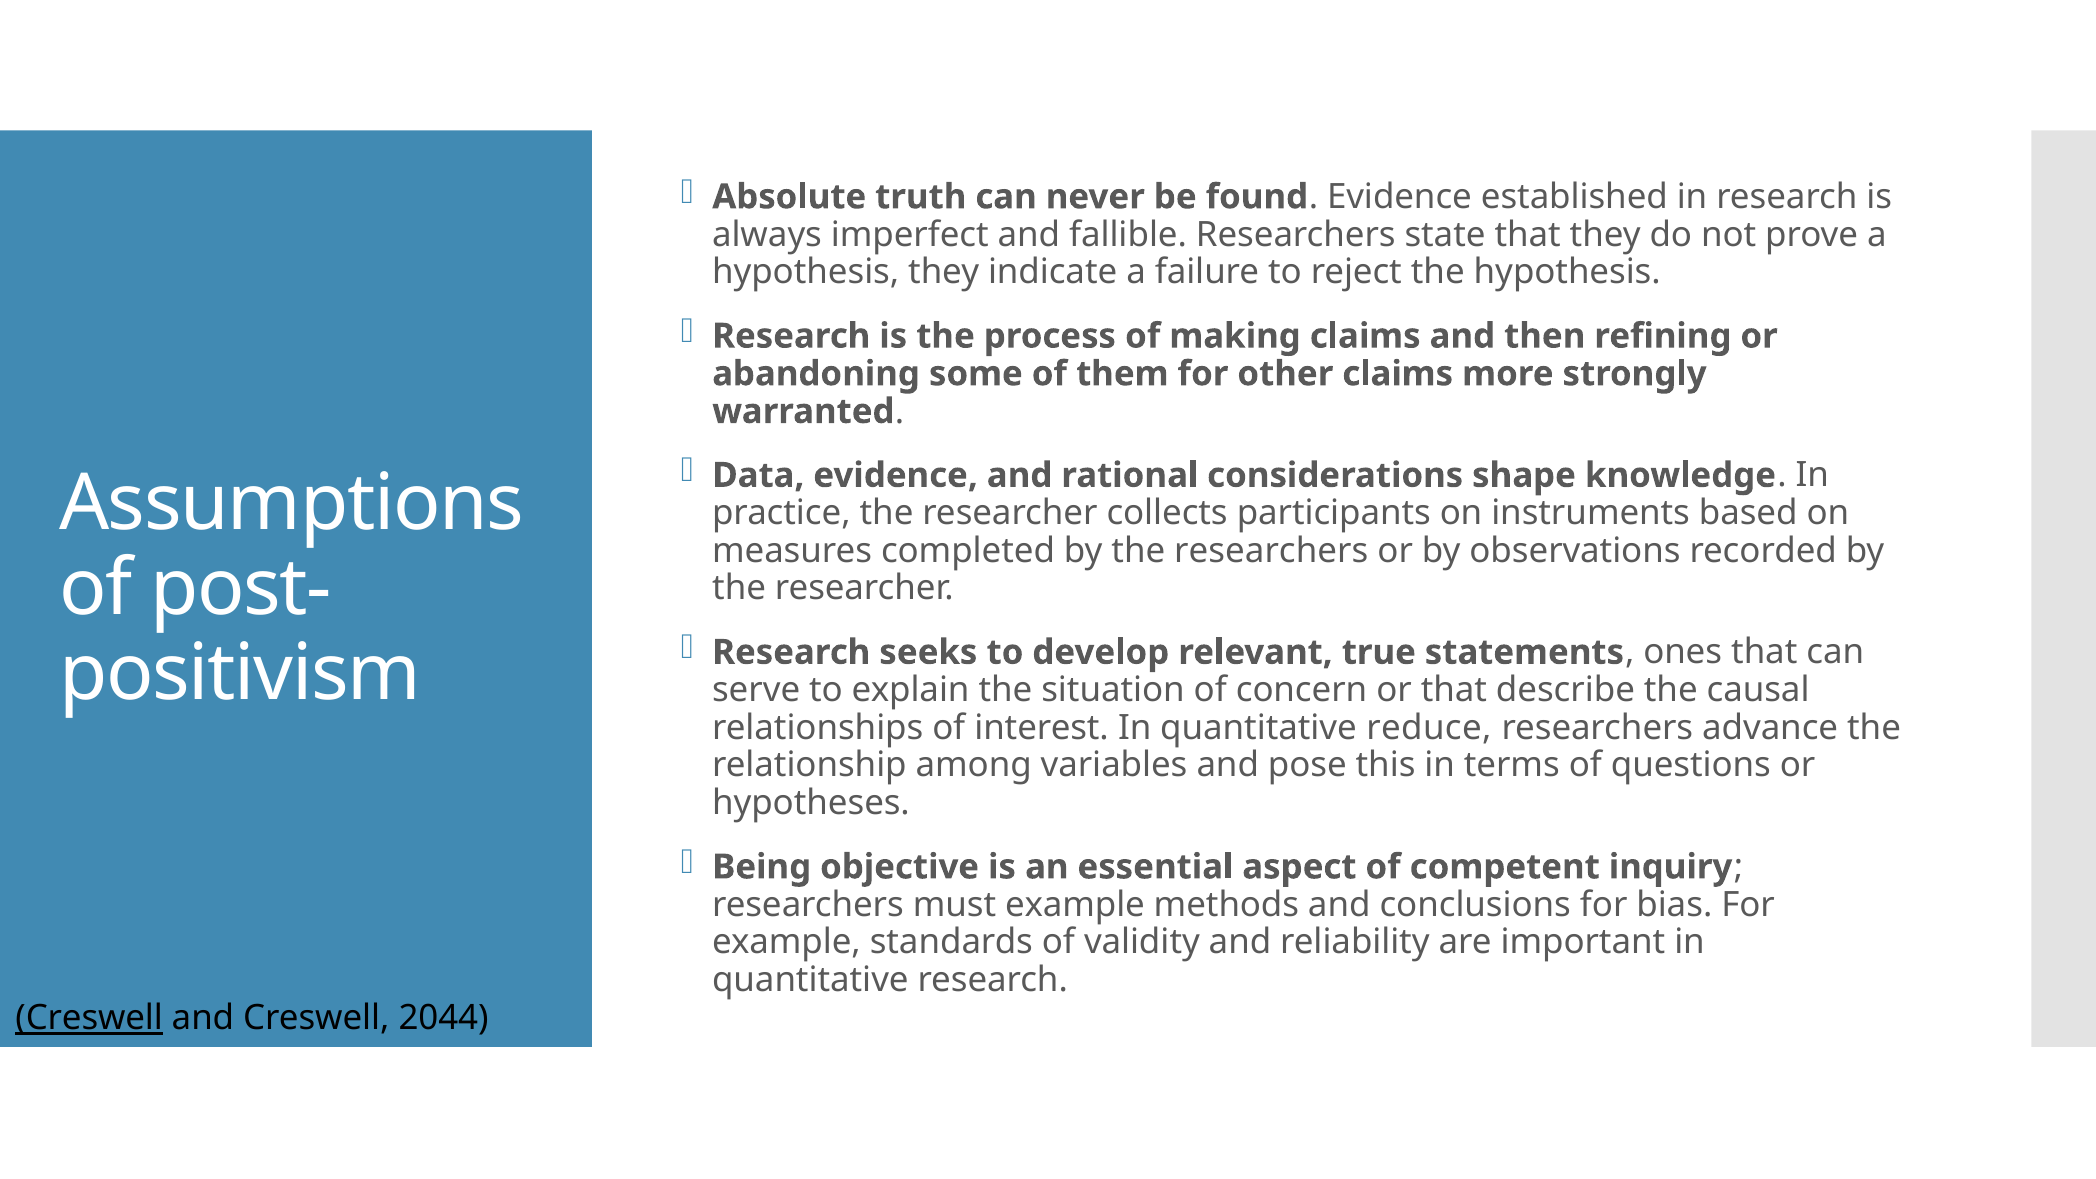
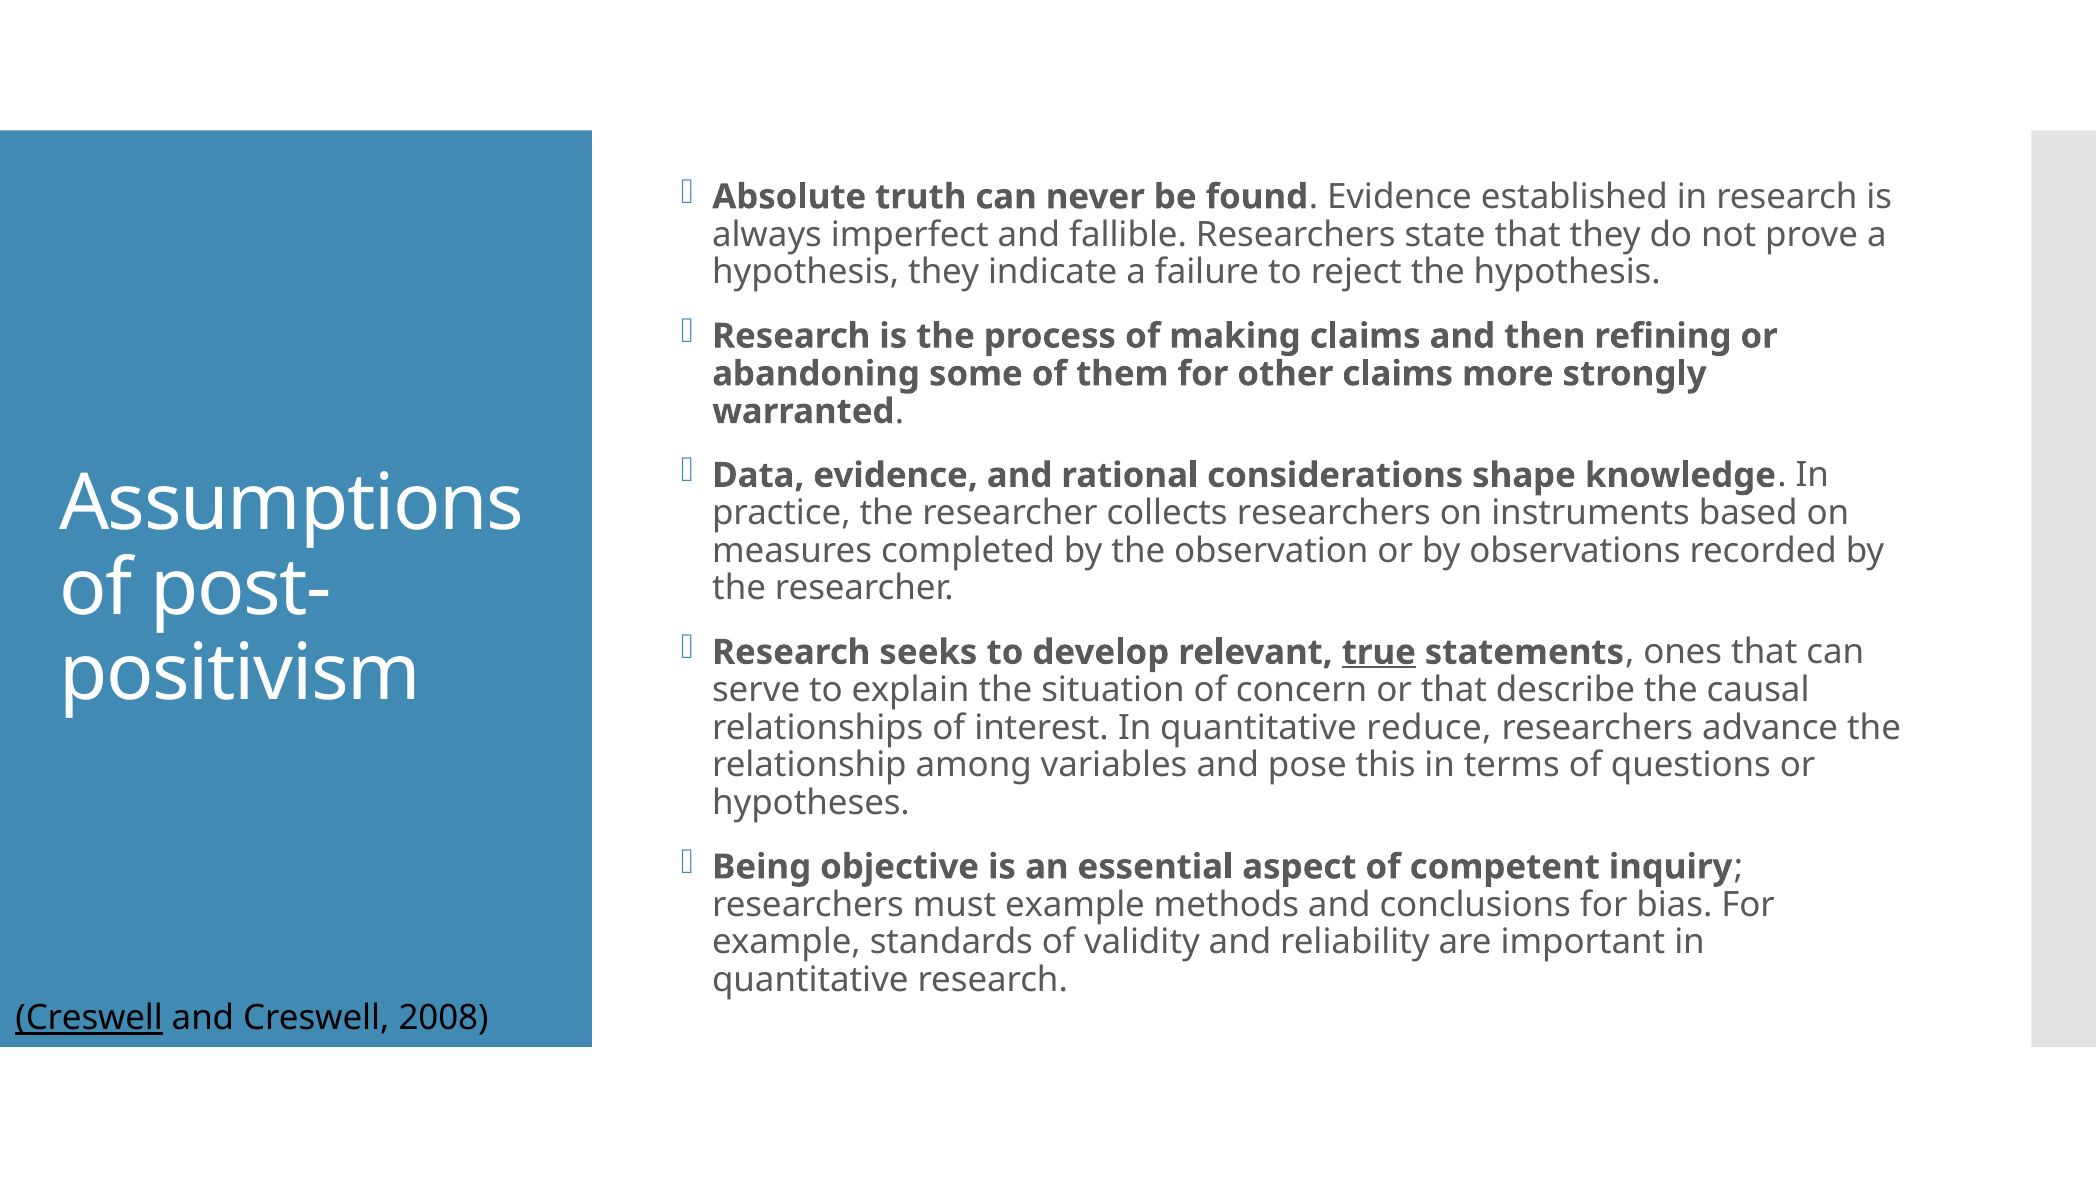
collects participants: participants -> researchers
the researchers: researchers -> observation
true underline: none -> present
2044: 2044 -> 2008
